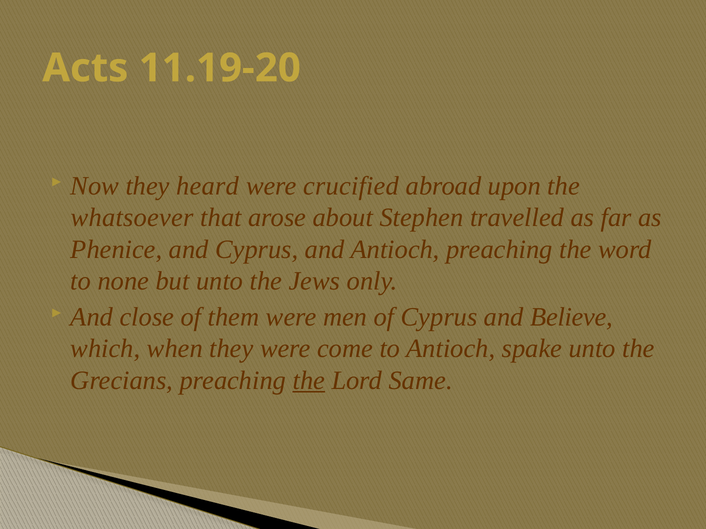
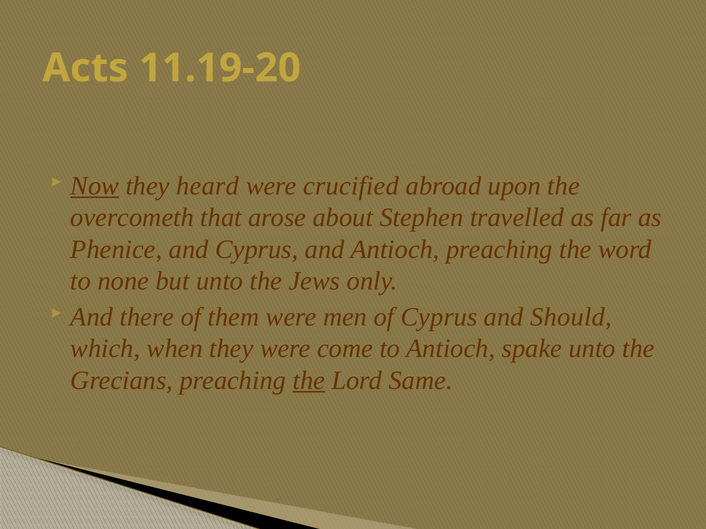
Now underline: none -> present
whatsoever: whatsoever -> overcometh
close: close -> there
Believe: Believe -> Should
